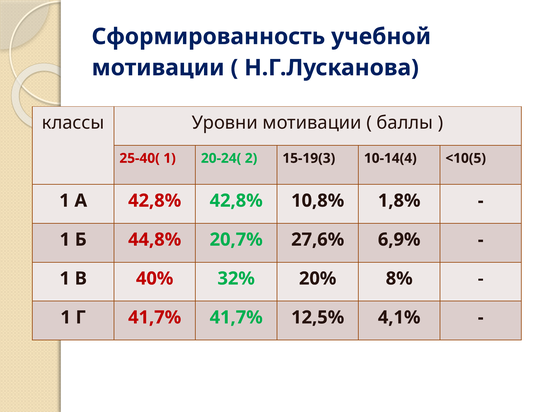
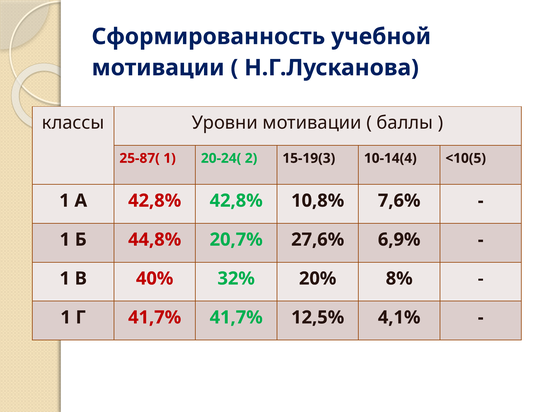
25-40(: 25-40( -> 25-87(
1,8%: 1,8% -> 7,6%
